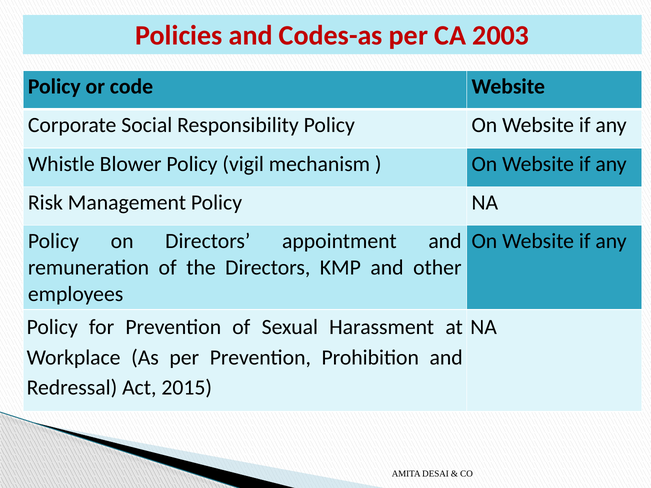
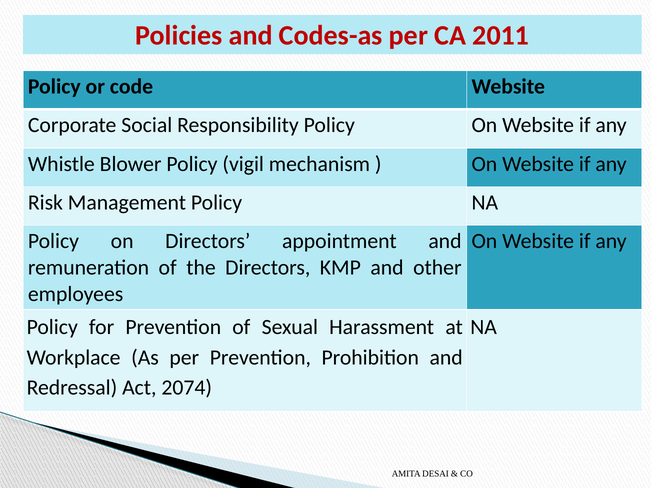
2003: 2003 -> 2011
2015: 2015 -> 2074
